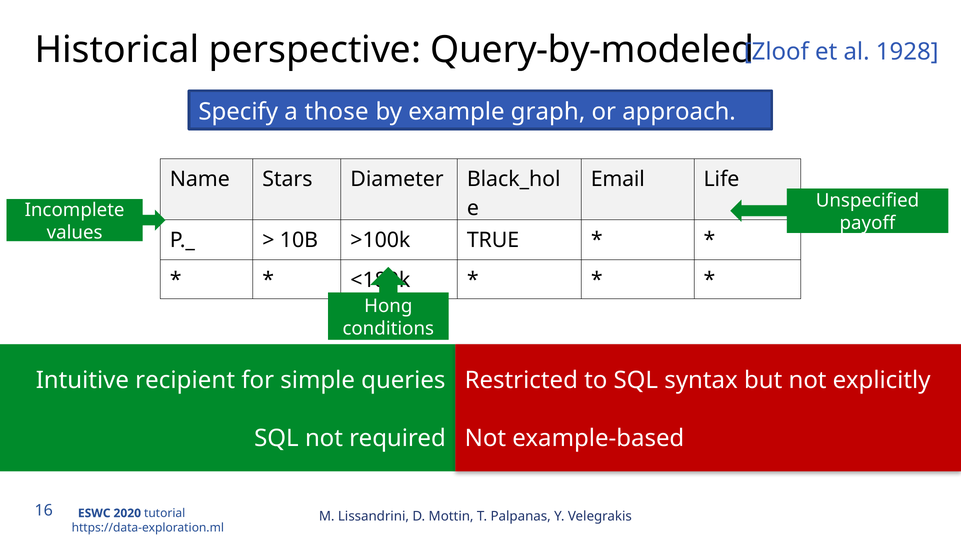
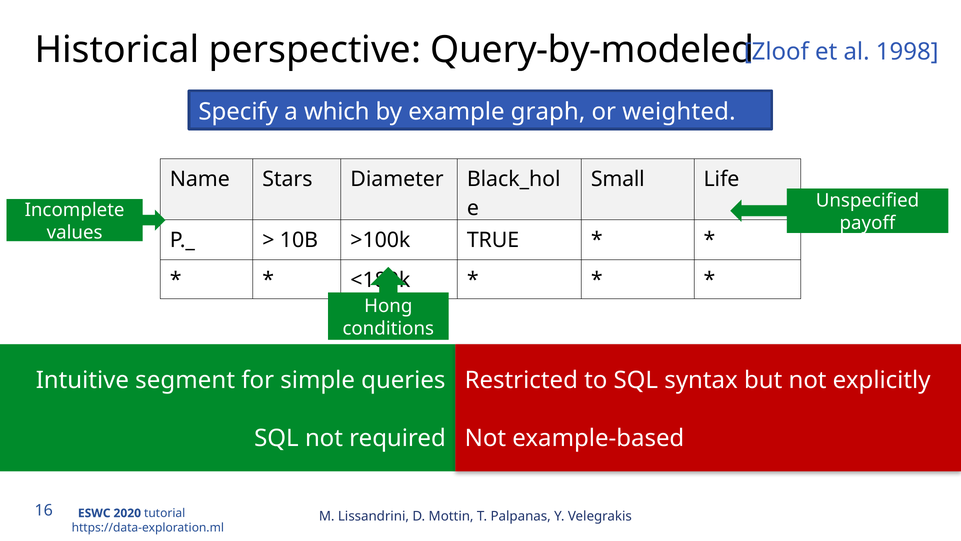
1928: 1928 -> 1998
those: those -> which
approach: approach -> weighted
Email: Email -> Small
recipient: recipient -> segment
